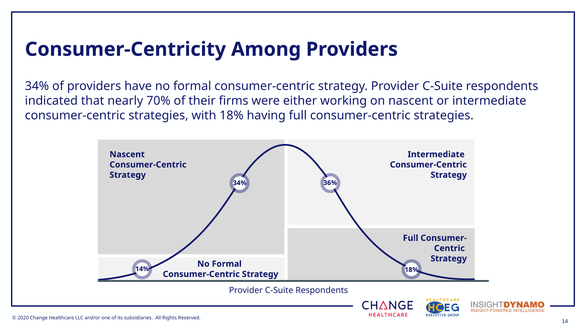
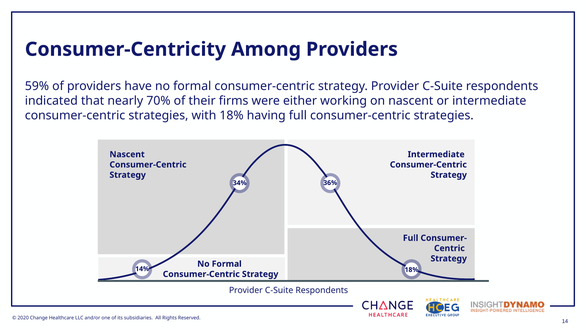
34% at (37, 86): 34% -> 59%
